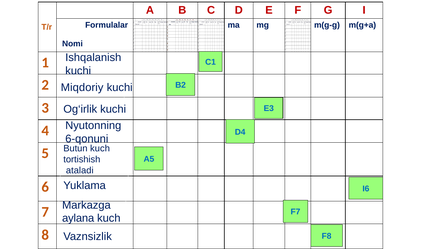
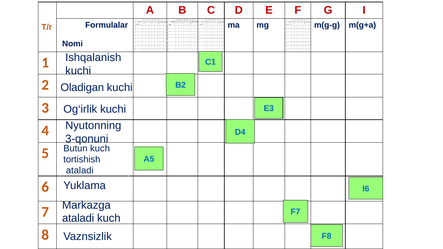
Miqdoriy: Miqdoriy -> Oladigan
6-qonuni: 6-qonuni -> 3-qonuni
aylana at (78, 218): aylana -> ataladi
